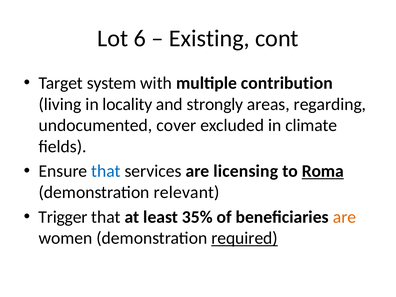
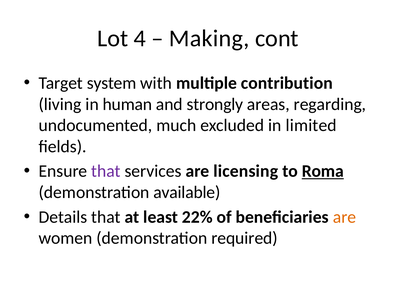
6: 6 -> 4
Existing: Existing -> Making
locality: locality -> human
cover: cover -> much
climate: climate -> limited
that at (106, 171) colour: blue -> purple
relevant: relevant -> available
Trigger: Trigger -> Details
35%: 35% -> 22%
required underline: present -> none
